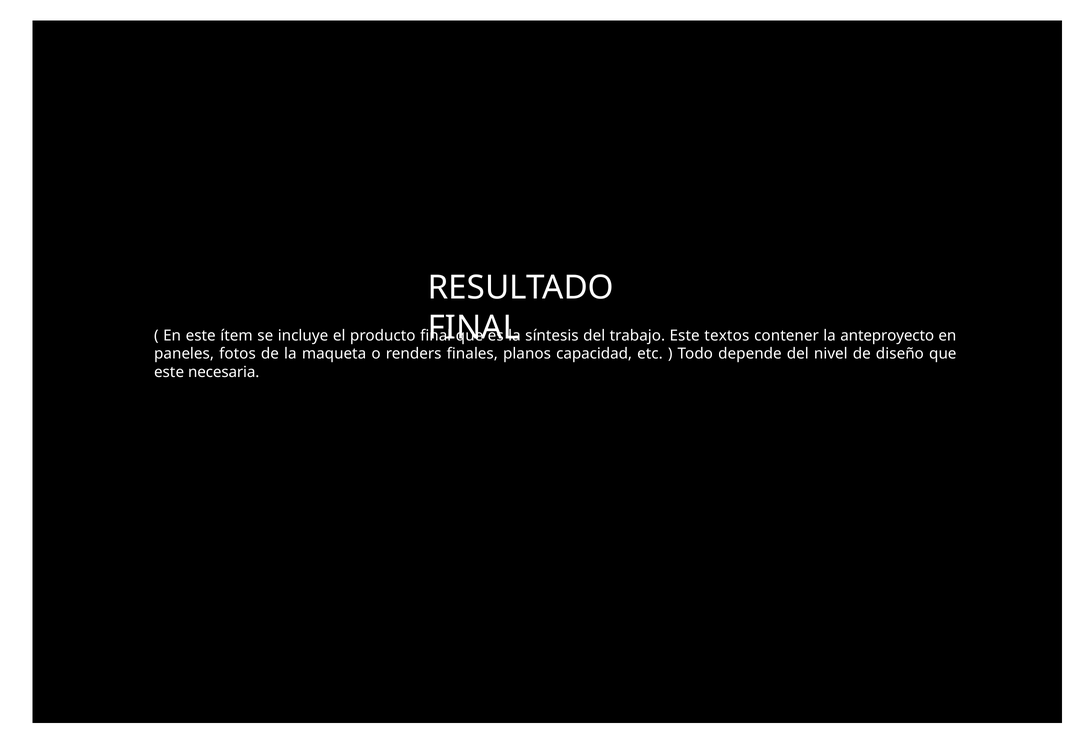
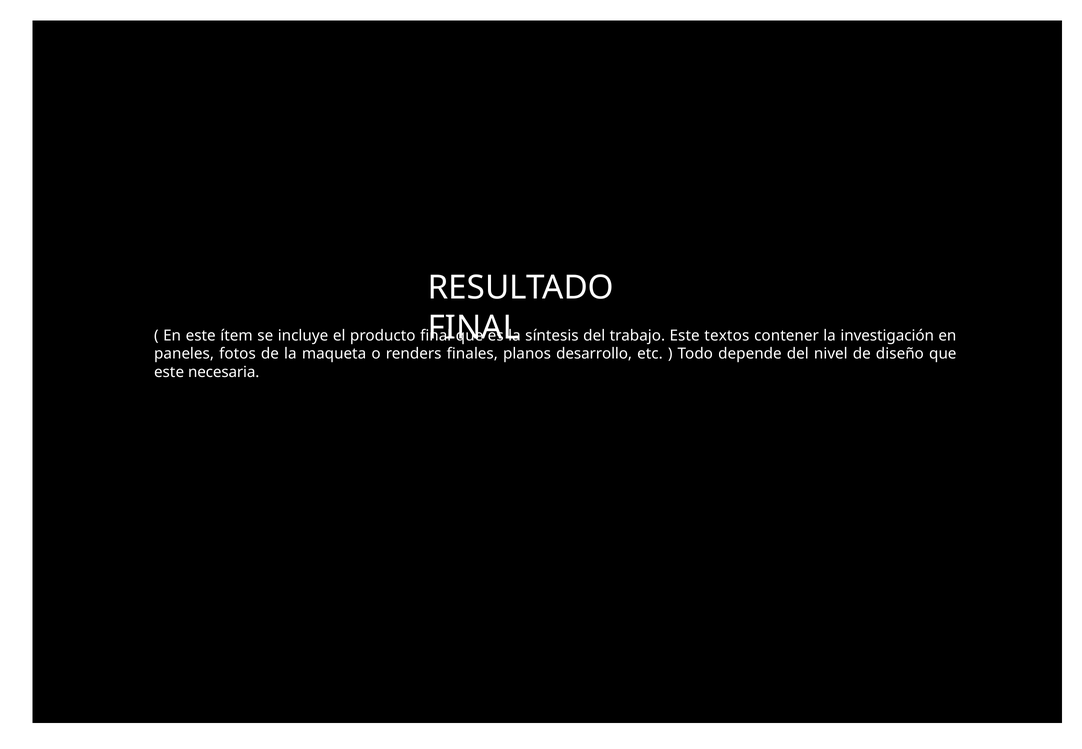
anteproyecto: anteproyecto -> investigación
capacidad: capacidad -> desarrollo
